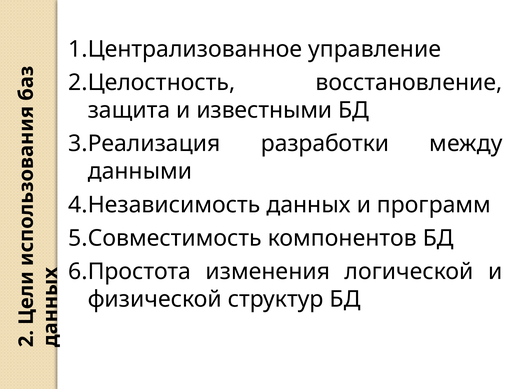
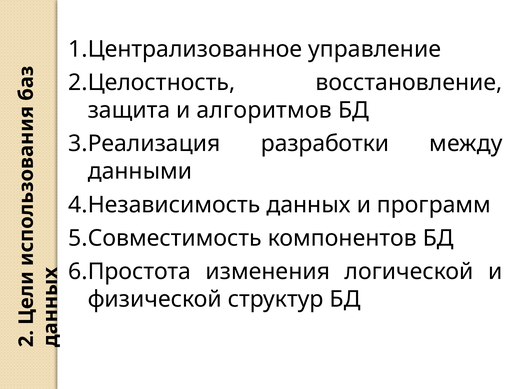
известными: известными -> алгоритмов
